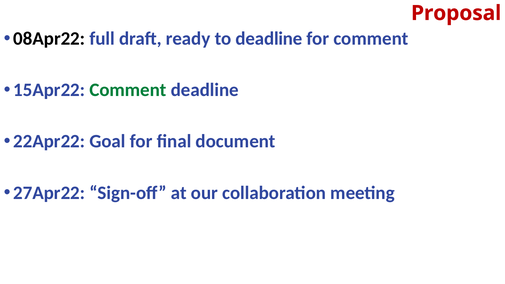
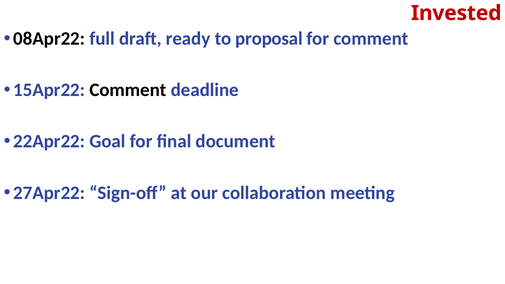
Proposal: Proposal -> Invested
to deadline: deadline -> proposal
Comment at (128, 90) colour: green -> black
